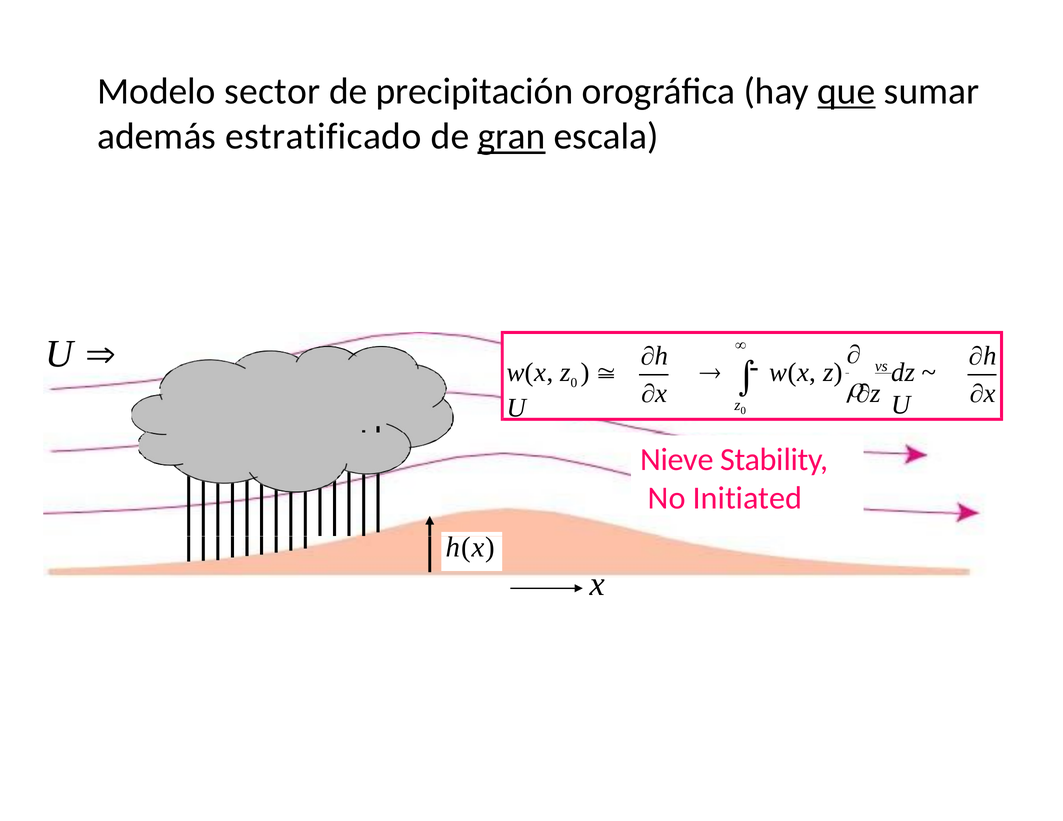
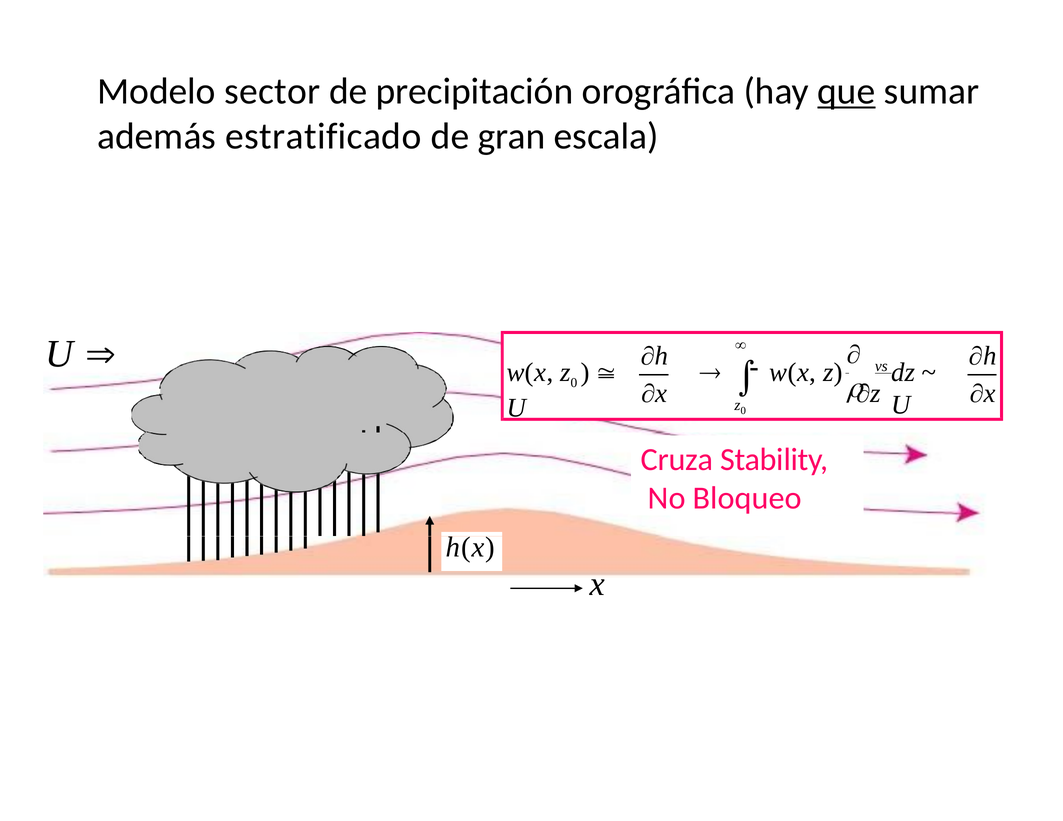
gran underline: present -> none
Nieve: Nieve -> Cruza
Initiated: Initiated -> Bloqueo
